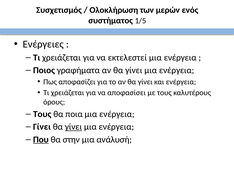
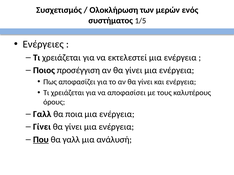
γραφήματα: γραφήματα -> προσέγγιση
Τους at (42, 114): Τους -> Γαλλ
γίνει at (74, 127) underline: present -> none
θα στην: στην -> γαλλ
